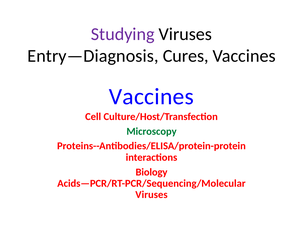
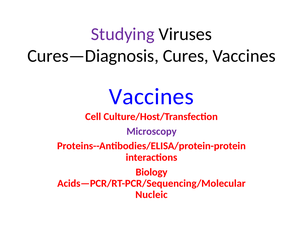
Entry—Diagnosis: Entry—Diagnosis -> Cures—Diagnosis
Microscopy colour: green -> purple
Viruses at (151, 195): Viruses -> Nucleic
